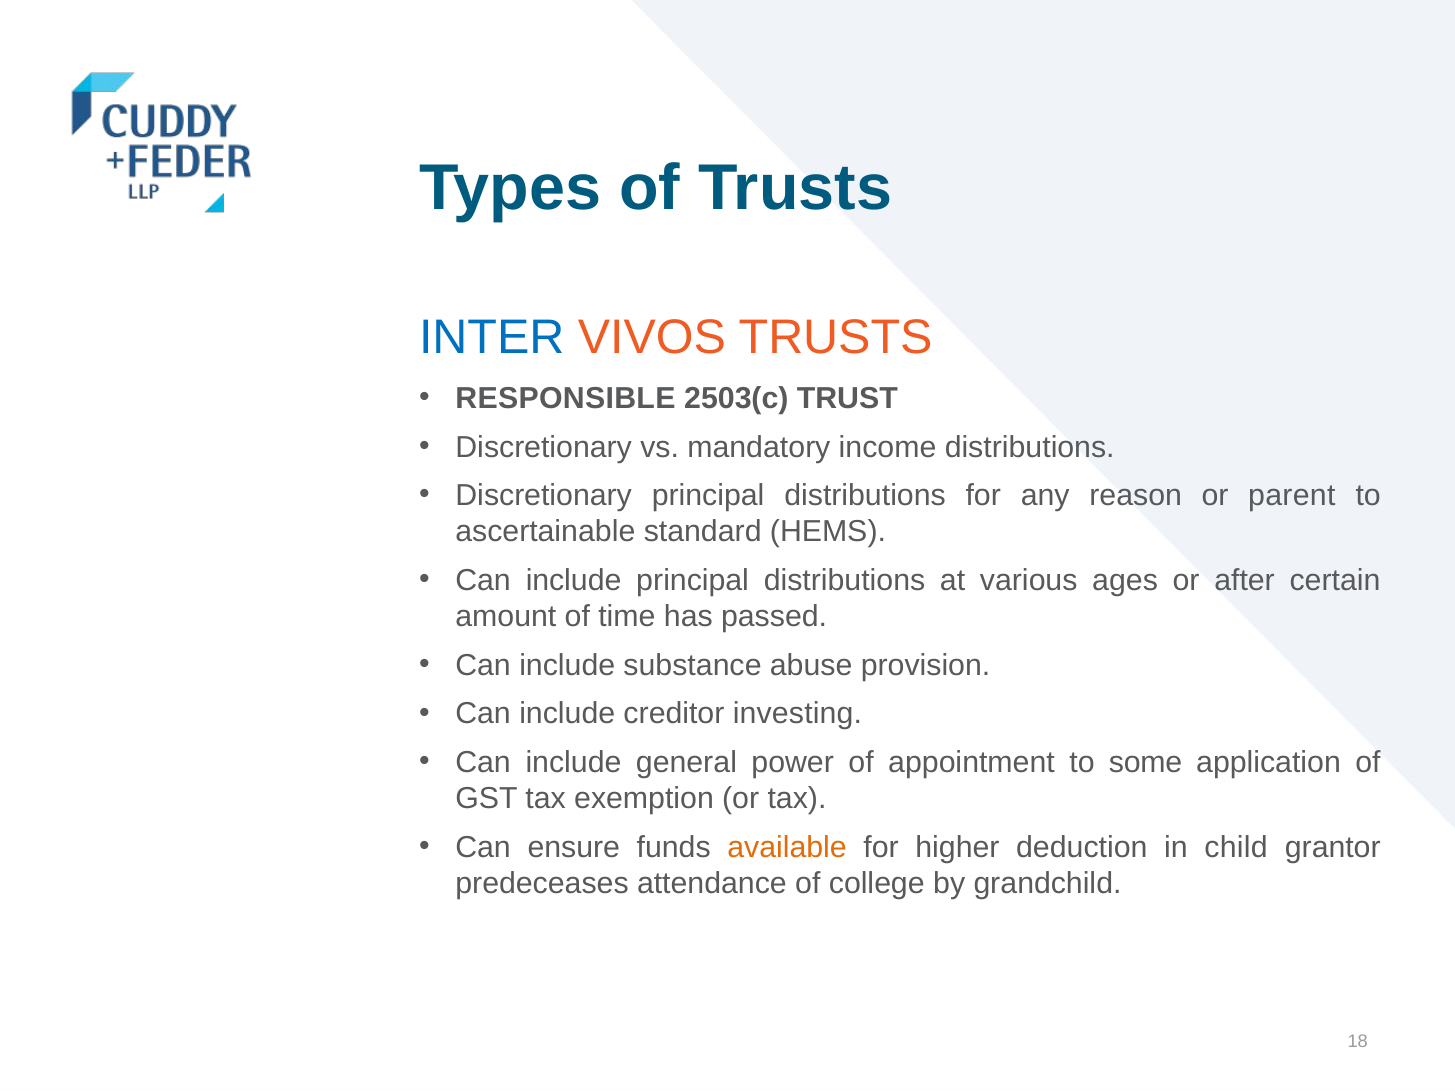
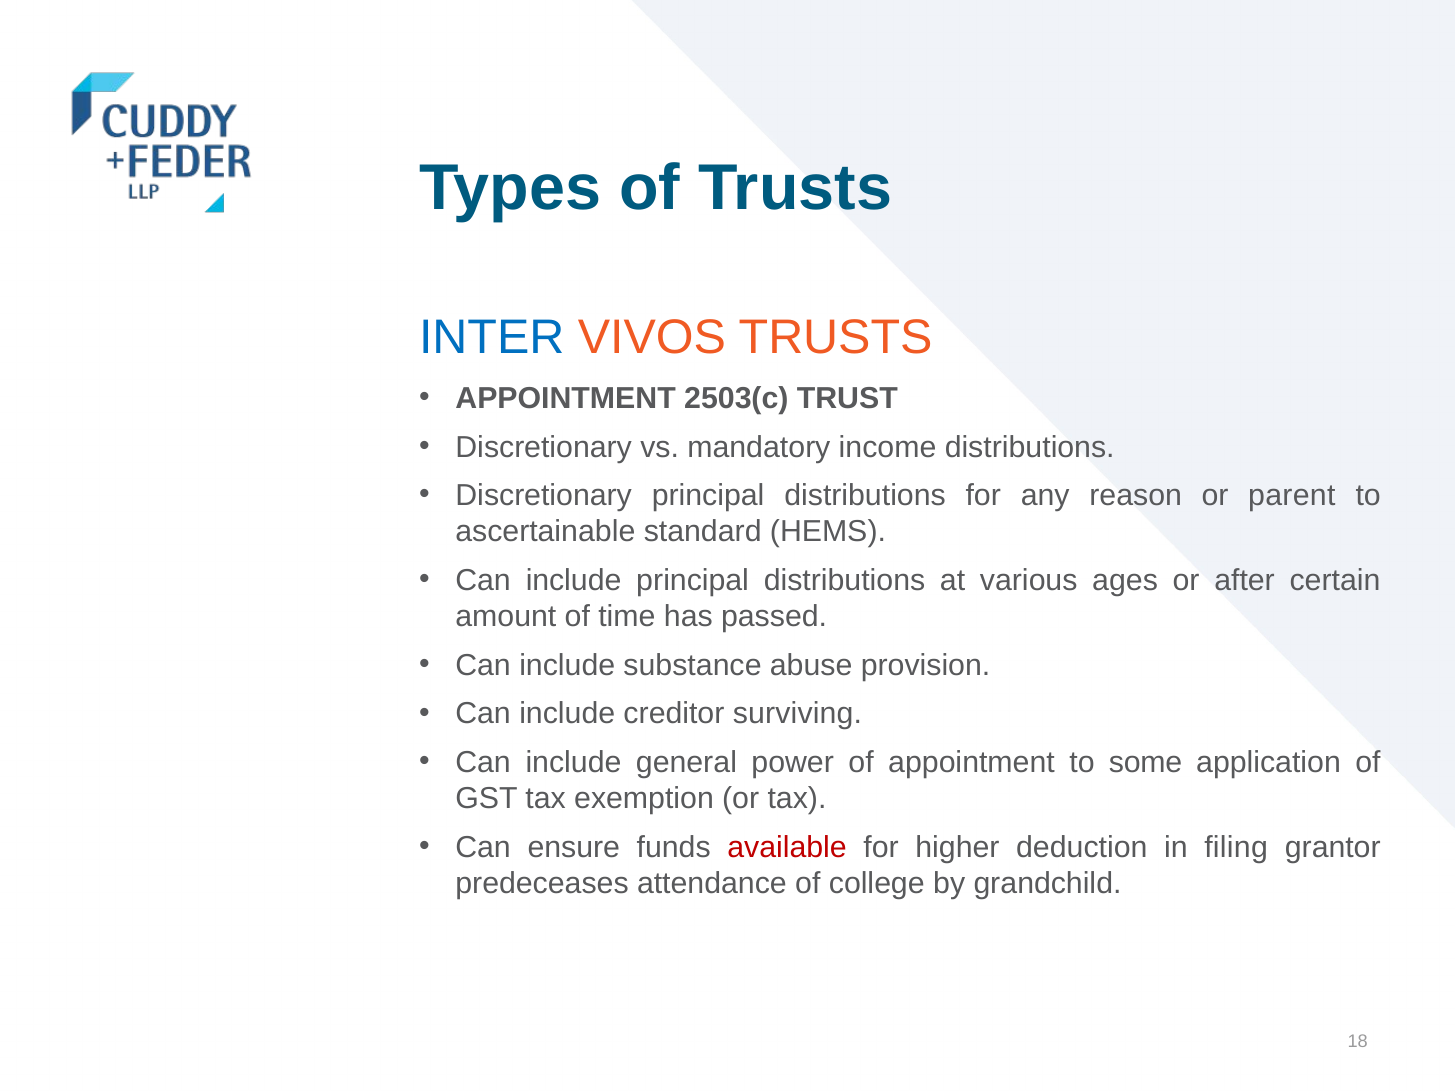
RESPONSIBLE at (565, 399): RESPONSIBLE -> APPOINTMENT
investing: investing -> surviving
available colour: orange -> red
child: child -> filing
